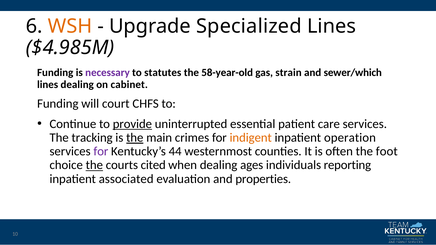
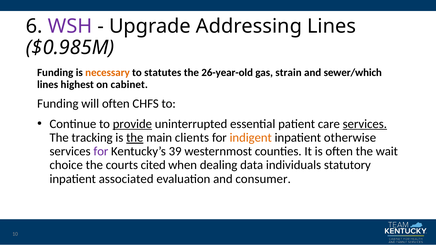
WSH colour: orange -> purple
Specialized: Specialized -> Addressing
$4.985M: $4.985M -> $0.985M
necessary colour: purple -> orange
58-year-old: 58-year-old -> 26-year-old
lines dealing: dealing -> highest
will court: court -> often
services at (365, 124) underline: none -> present
crimes: crimes -> clients
operation: operation -> otherwise
44: 44 -> 39
foot: foot -> wait
the at (94, 165) underline: present -> none
ages: ages -> data
reporting: reporting -> statutory
properties: properties -> consumer
